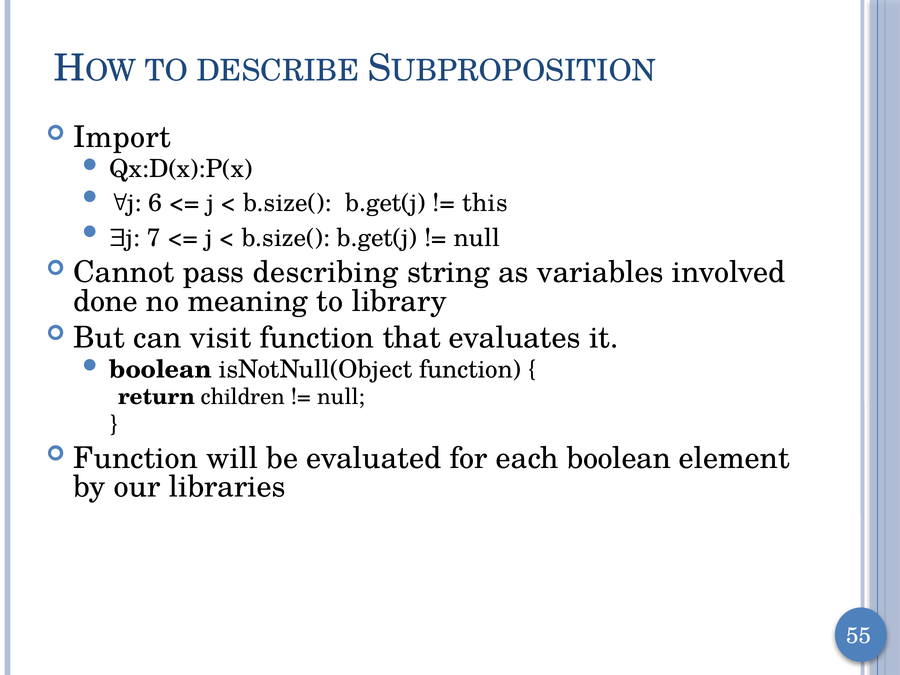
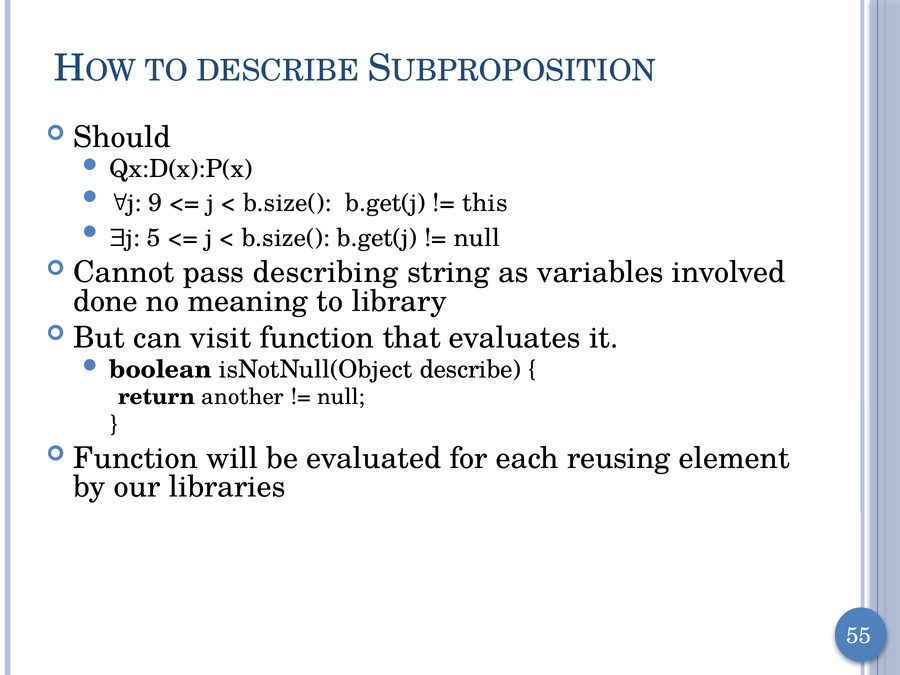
Import: Import -> Should
6: 6 -> 9
7: 7 -> 5
isNotNull(Object function: function -> describe
children: children -> another
each boolean: boolean -> reusing
